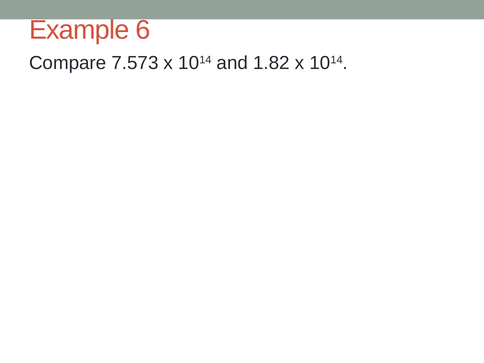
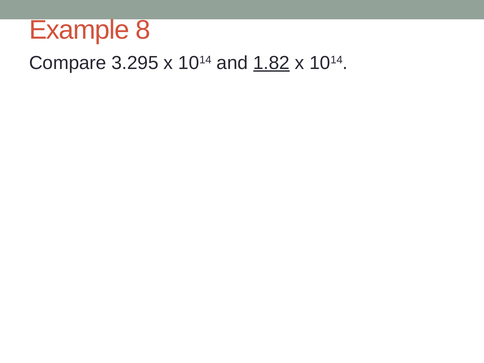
6: 6 -> 8
7.573: 7.573 -> 3.295
1.82 underline: none -> present
